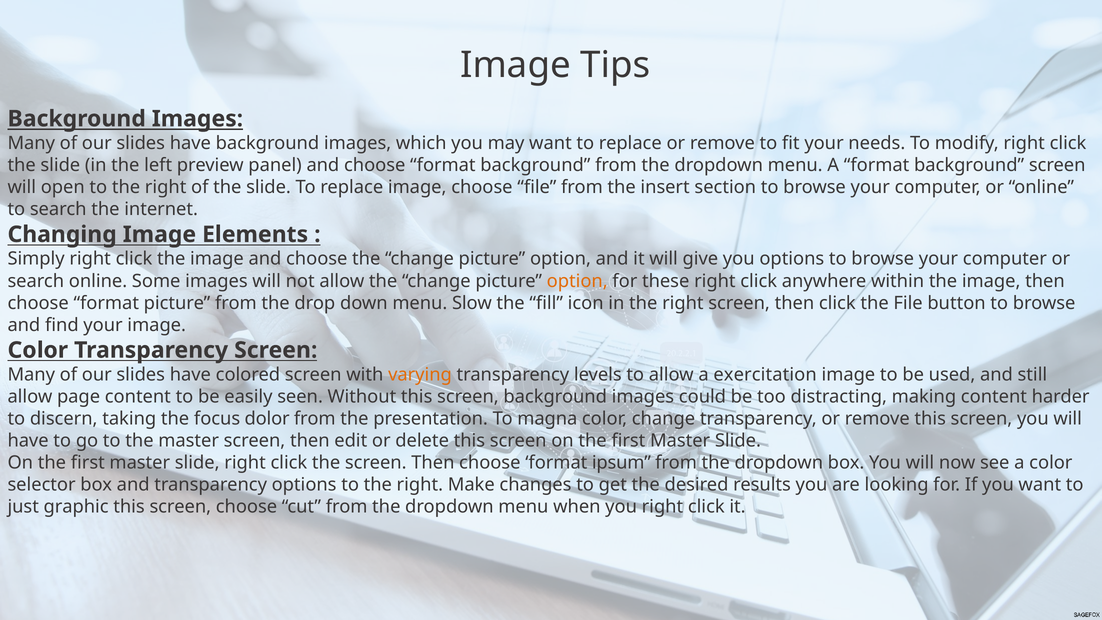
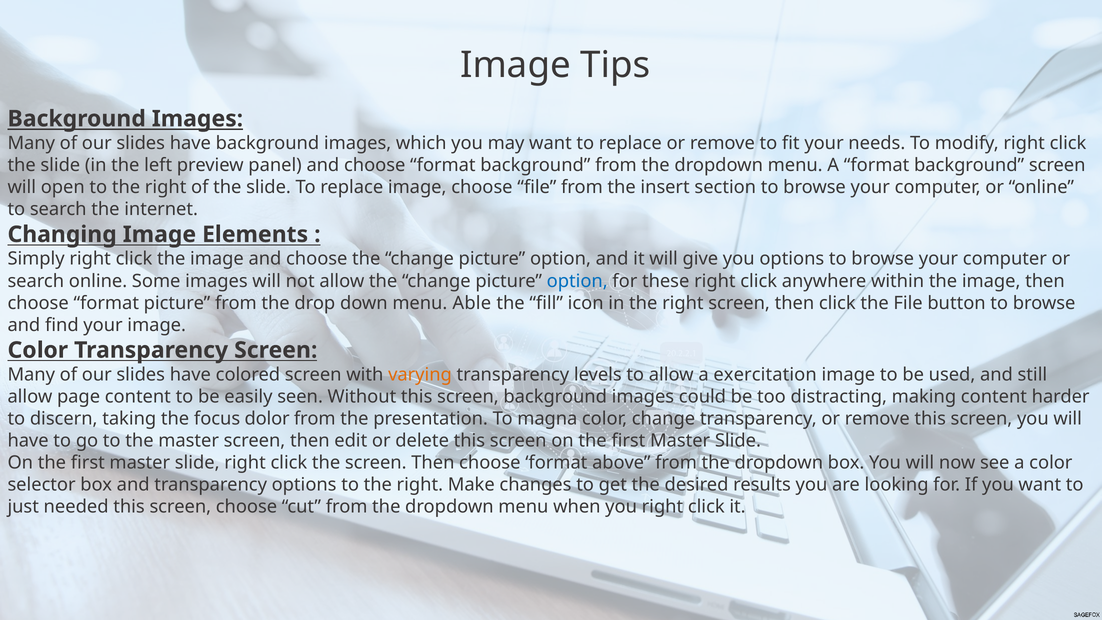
option at (577, 281) colour: orange -> blue
Slow: Slow -> Able
ipsum: ipsum -> above
graphic: graphic -> needed
